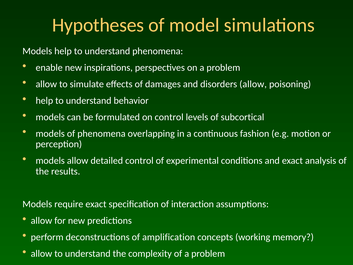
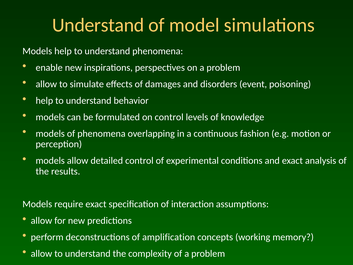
Hypotheses at (98, 25): Hypotheses -> Understand
disorders allow: allow -> event
subcortical: subcortical -> knowledge
